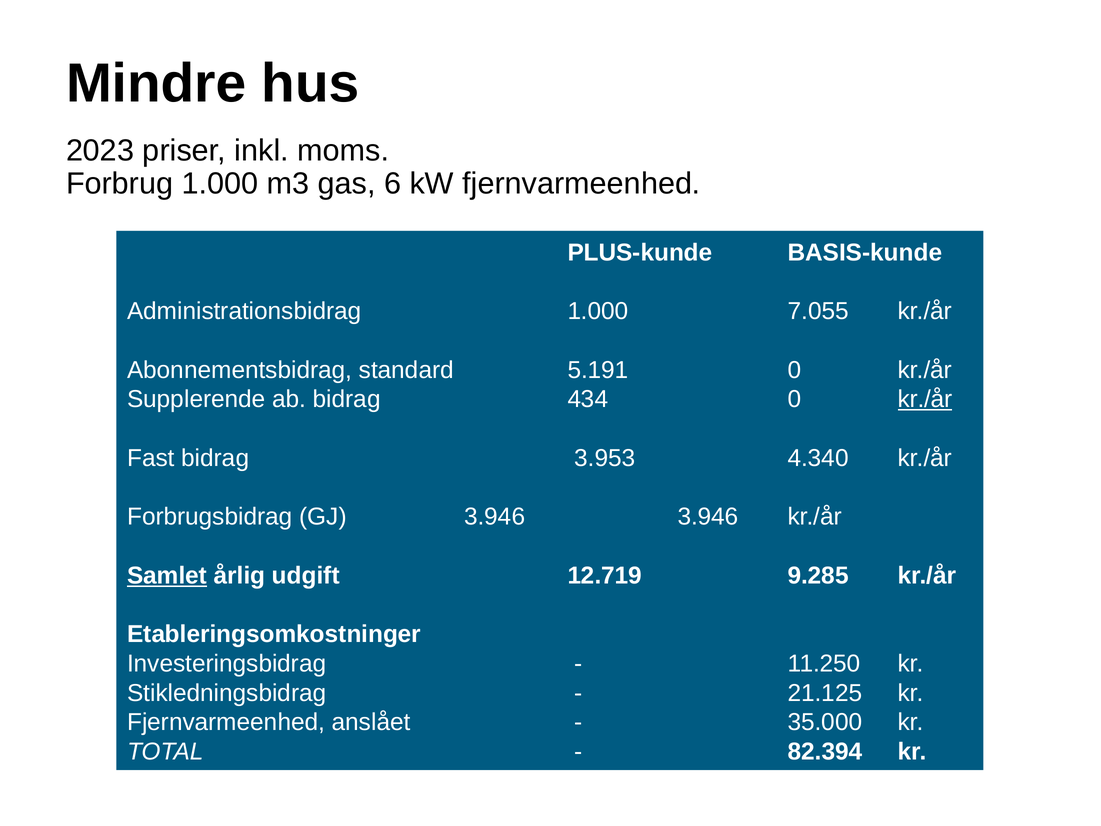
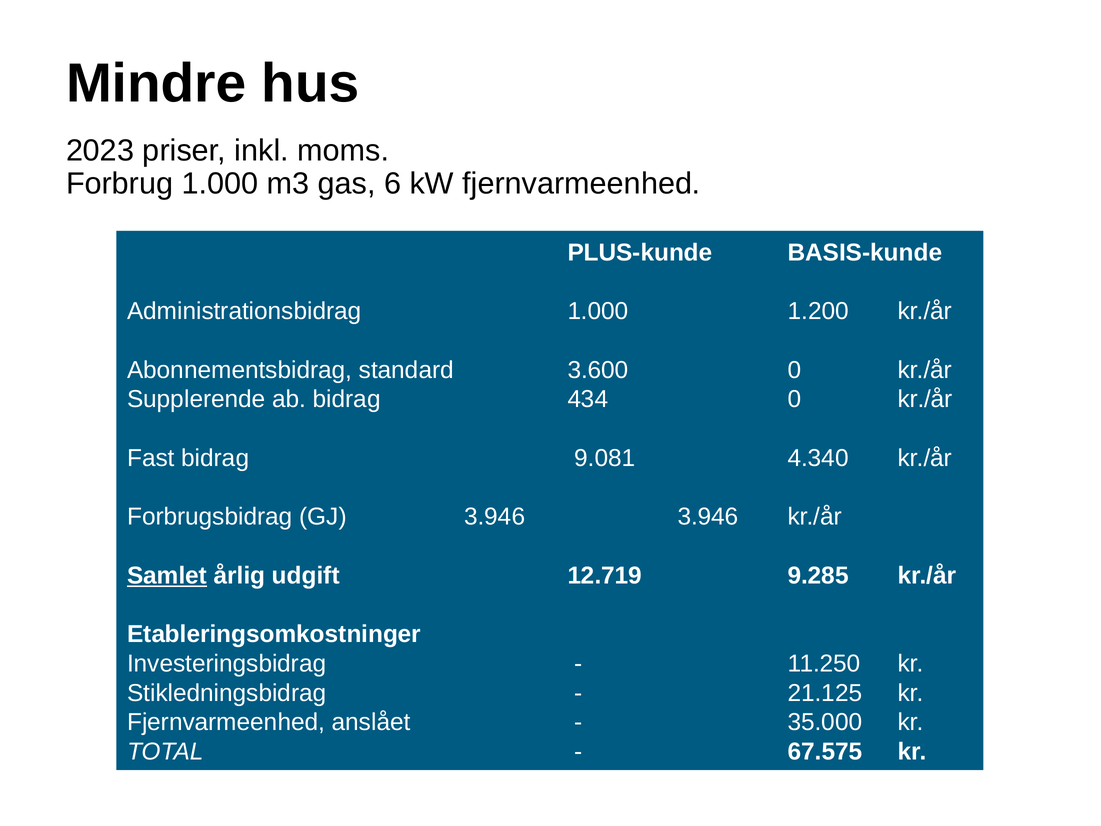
7.055: 7.055 -> 1.200
5.191: 5.191 -> 3.600
kr./år at (925, 399) underline: present -> none
3.953: 3.953 -> 9.081
82.394: 82.394 -> 67.575
